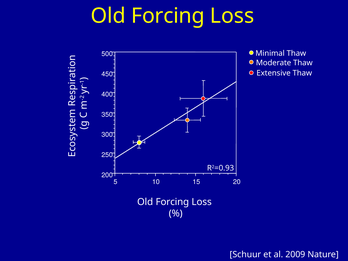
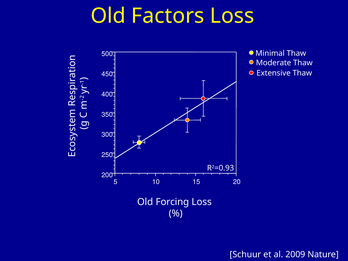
Forcing at (168, 16): Forcing -> Factors
